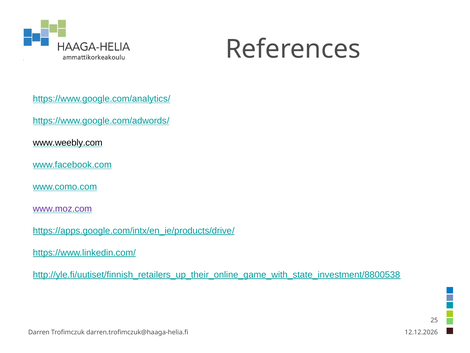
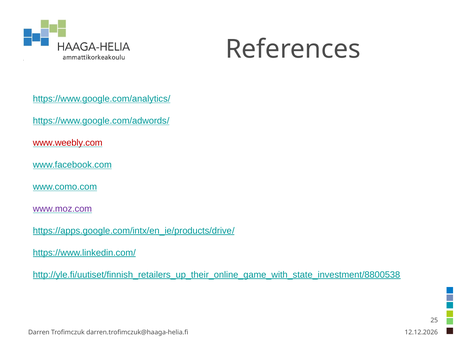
www.weebly.com colour: black -> red
